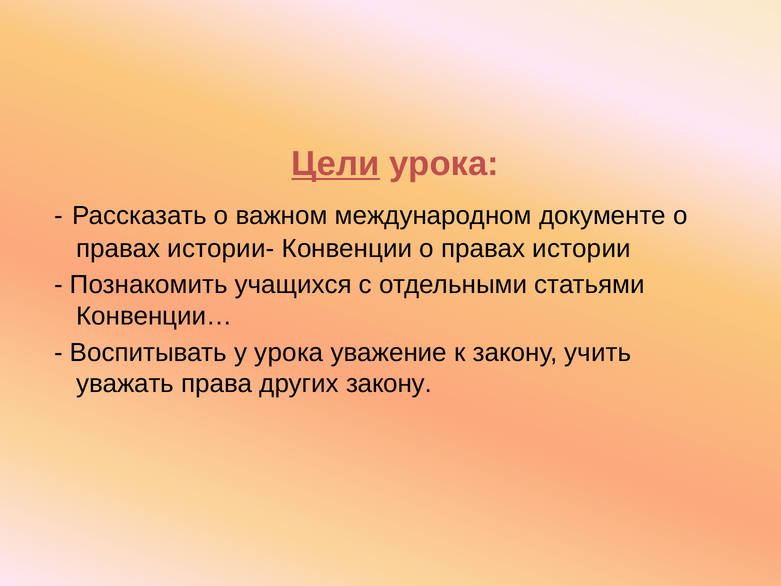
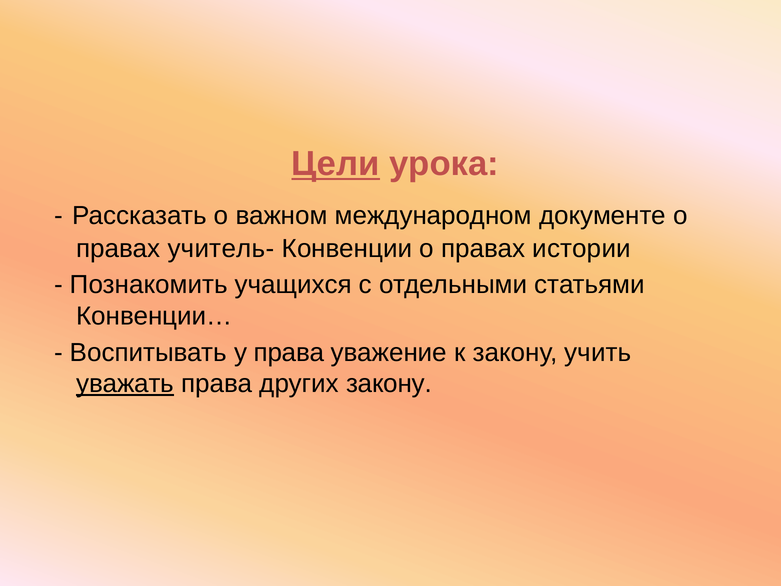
истории-: истории- -> учитель-
у урока: урока -> права
уважать underline: none -> present
